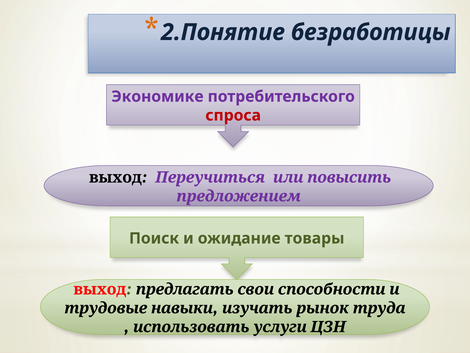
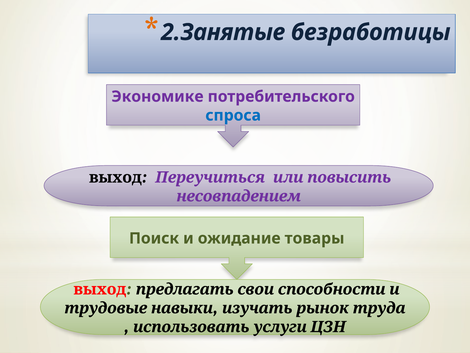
2.Понятие: 2.Понятие -> 2.Занятые
спроса colour: red -> blue
предложением: предложением -> несовпадением
